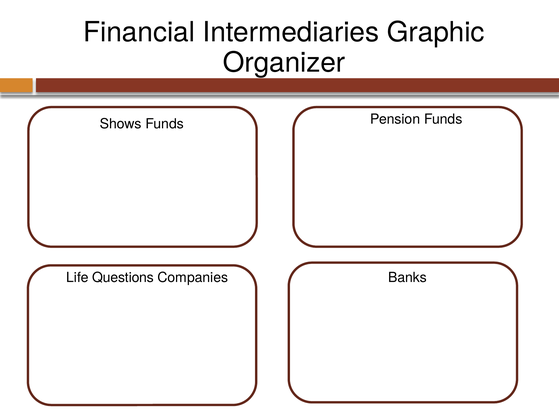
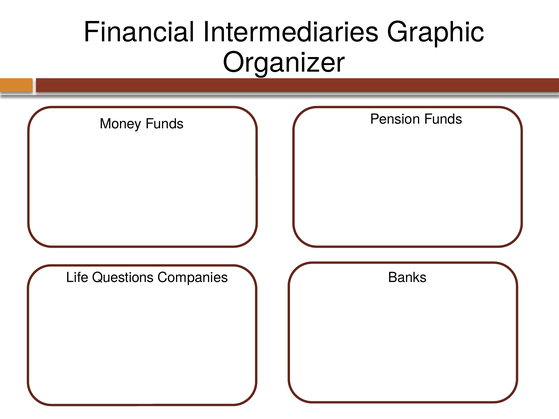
Shows: Shows -> Money
